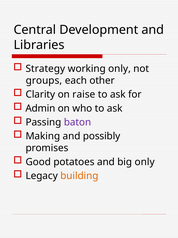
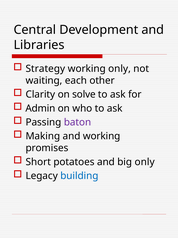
groups: groups -> waiting
raise: raise -> solve
and possibly: possibly -> working
Good: Good -> Short
building colour: orange -> blue
